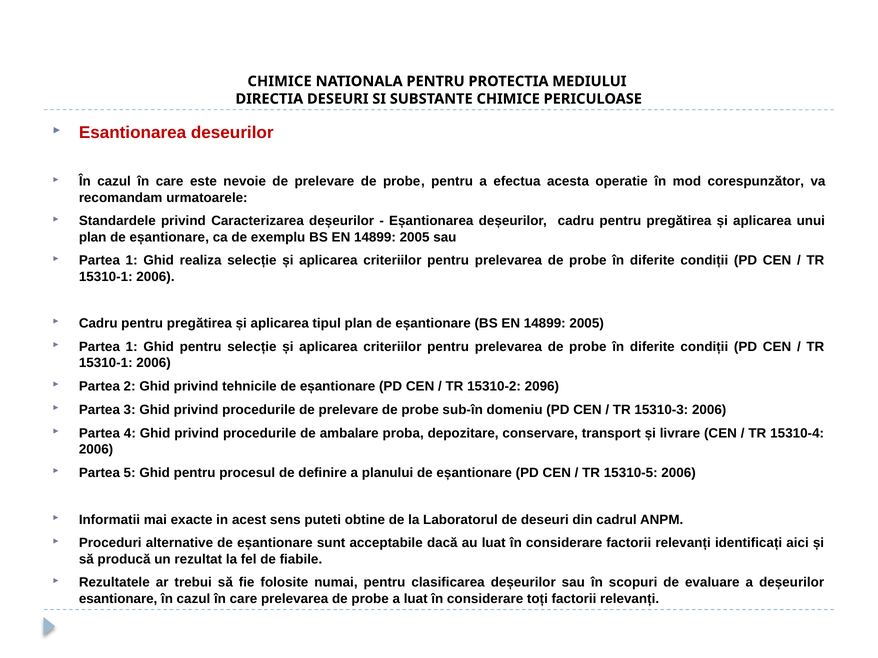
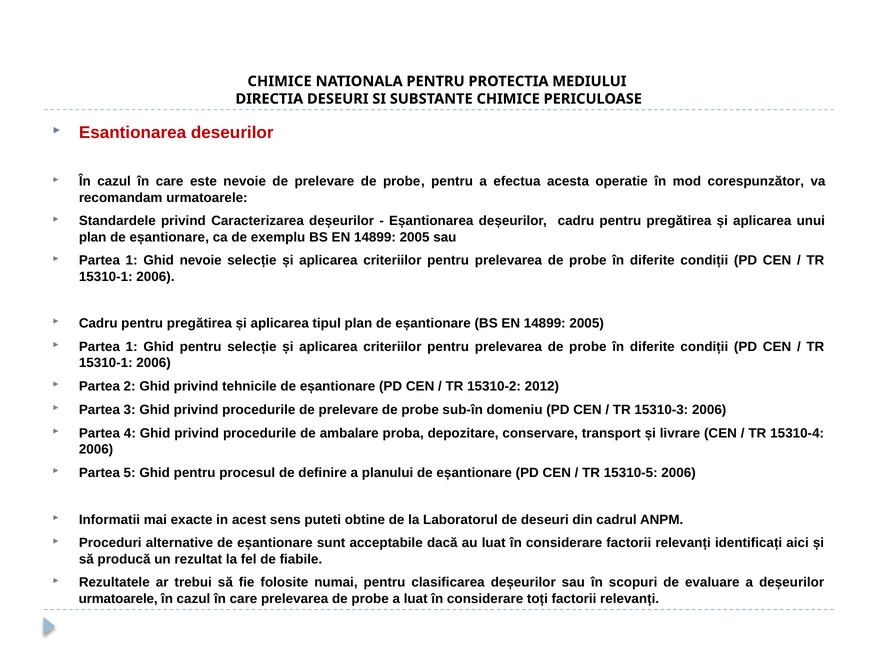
Ghid realiza: realiza -> nevoie
2096: 2096 -> 2012
esantionare at (118, 599): esantionare -> urmatoarele
